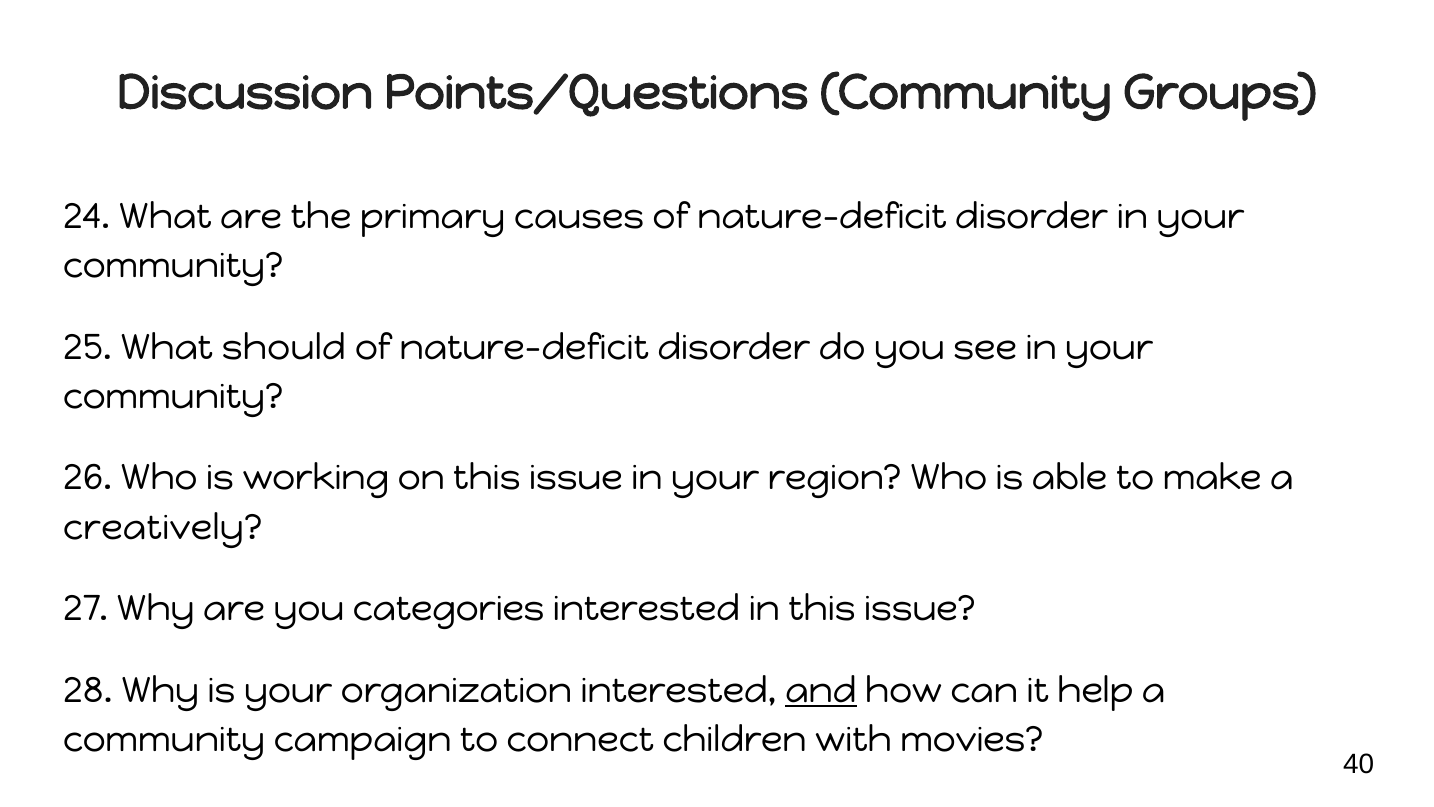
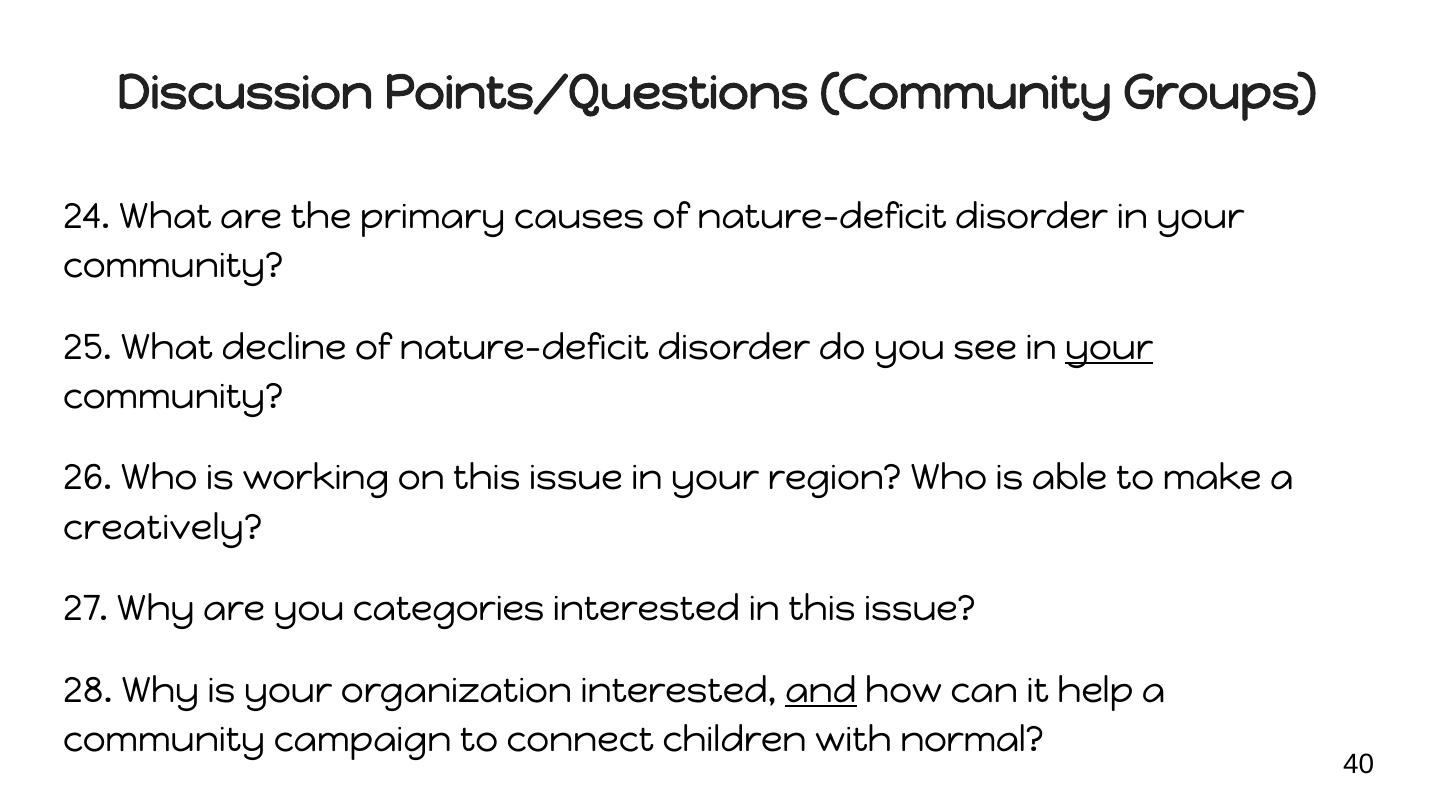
should: should -> decline
your at (1109, 347) underline: none -> present
movies: movies -> normal
